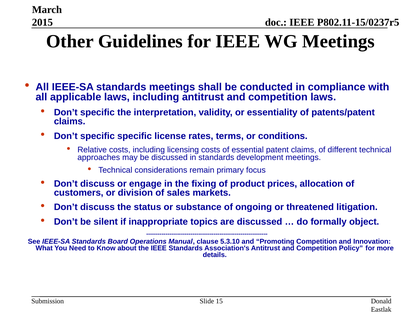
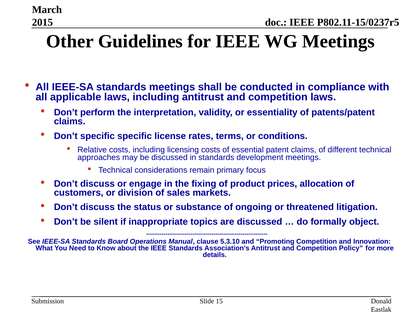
specific at (97, 113): specific -> perform
